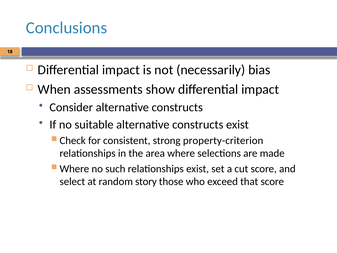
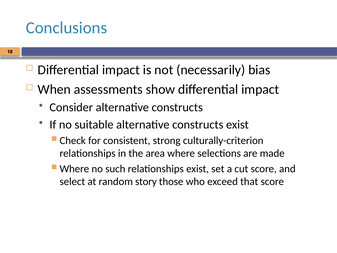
property-criterion: property-criterion -> culturally-criterion
